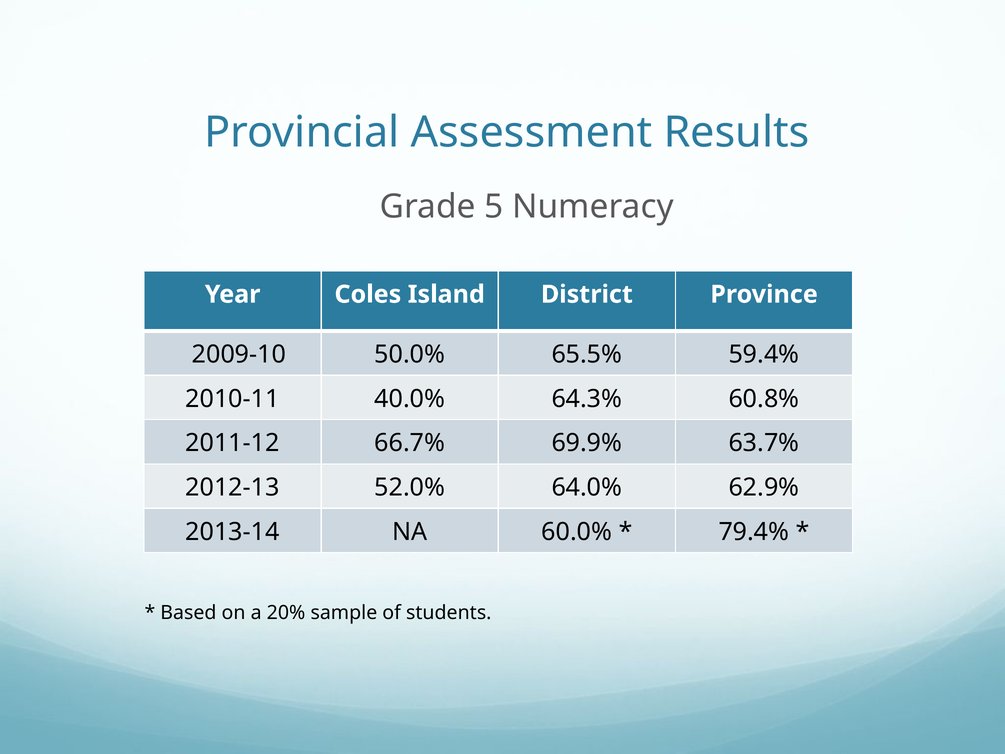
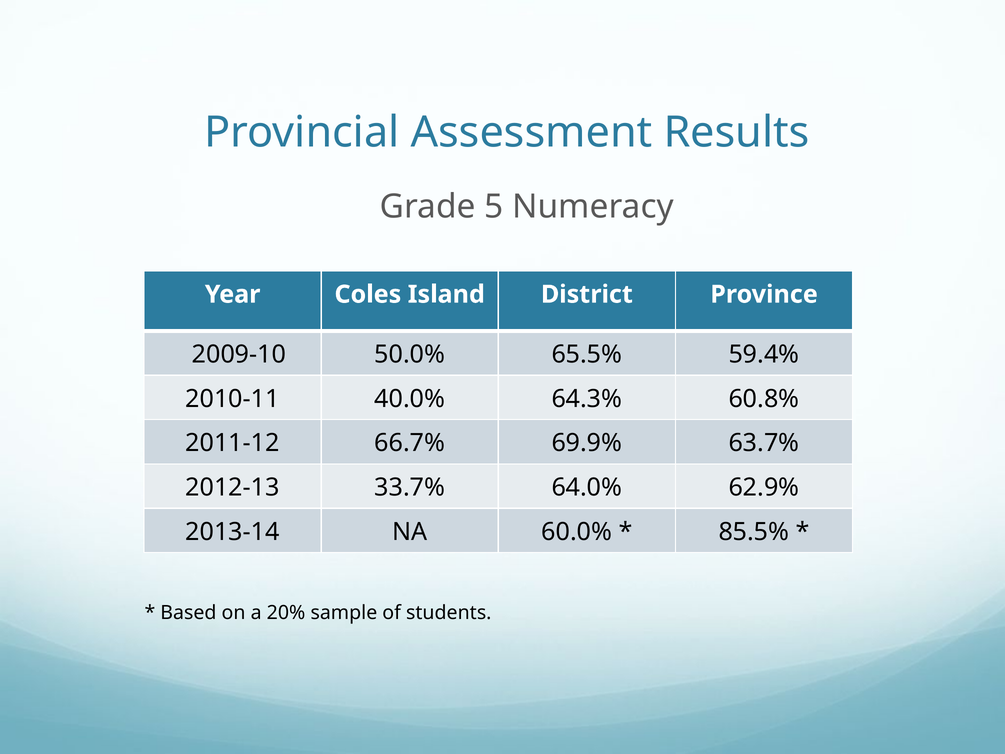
52.0%: 52.0% -> 33.7%
79.4%: 79.4% -> 85.5%
